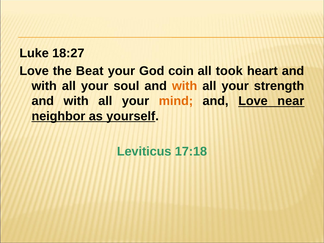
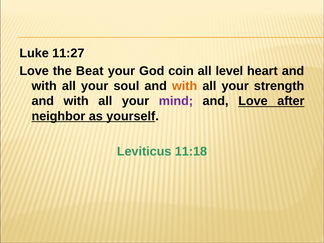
18:27: 18:27 -> 11:27
took: took -> level
mind colour: orange -> purple
near: near -> after
17:18: 17:18 -> 11:18
